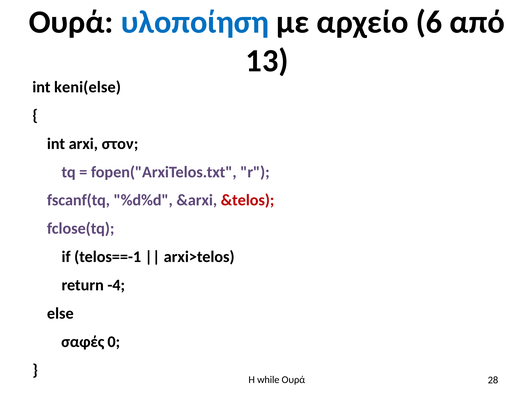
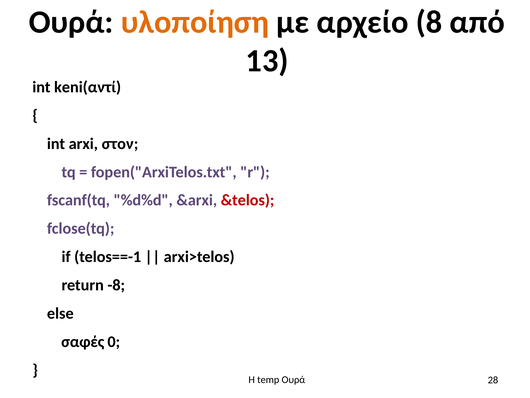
υλοποίηση colour: blue -> orange
6: 6 -> 8
keni(else: keni(else -> keni(αντί
-4: -4 -> -8
while: while -> temp
